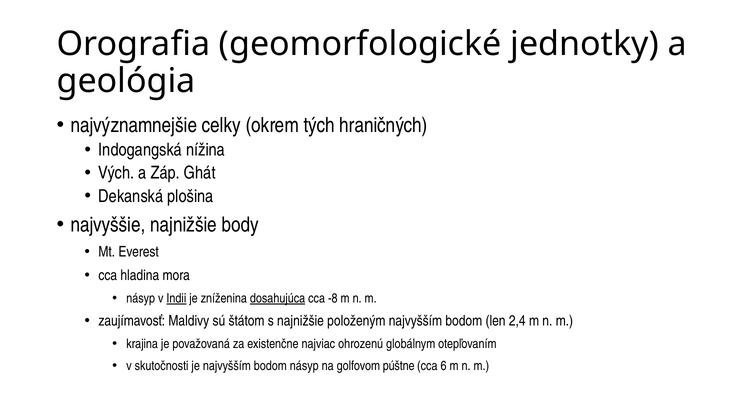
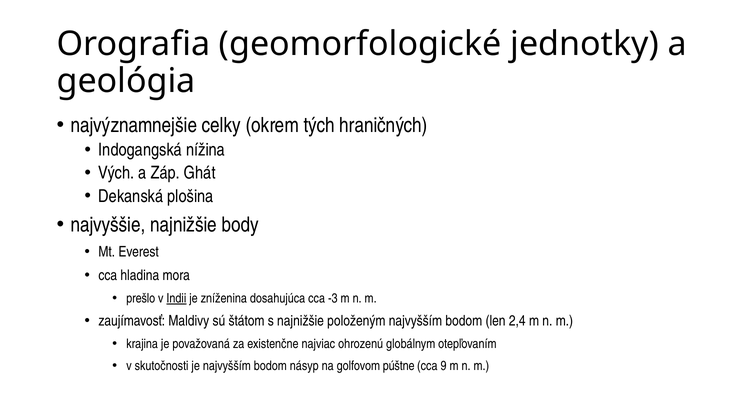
násyp at (141, 298): násyp -> prešlo
dosahujúca underline: present -> none
-8: -8 -> -3
6: 6 -> 9
